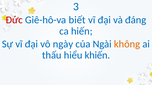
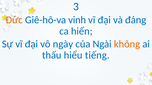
Đức colour: red -> orange
biết: biết -> vinh
khiến: khiến -> tiếng
